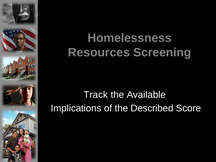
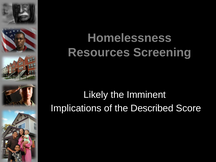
Track: Track -> Likely
Available: Available -> Imminent
